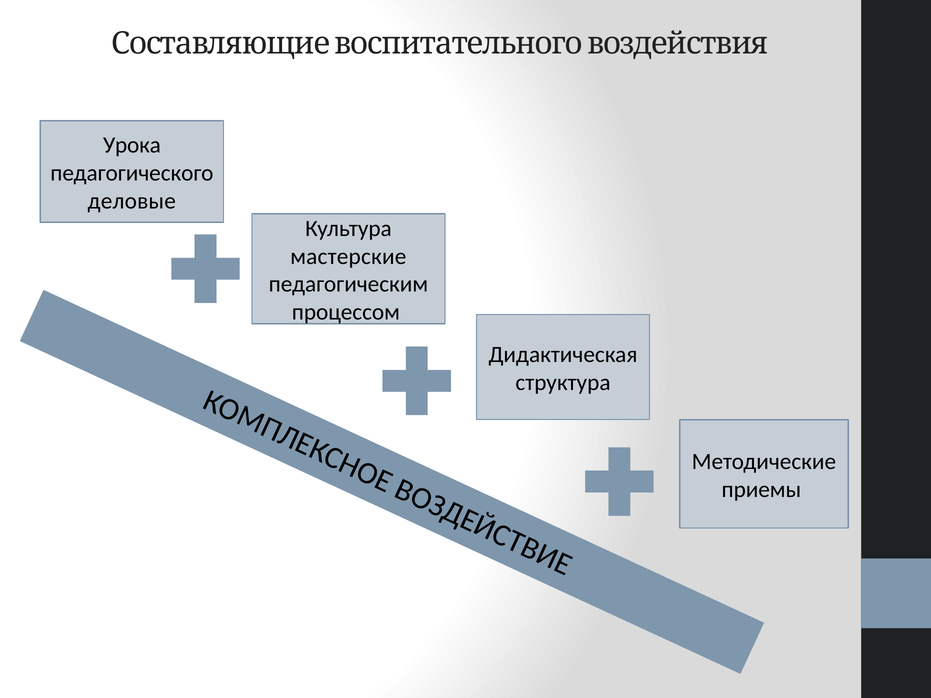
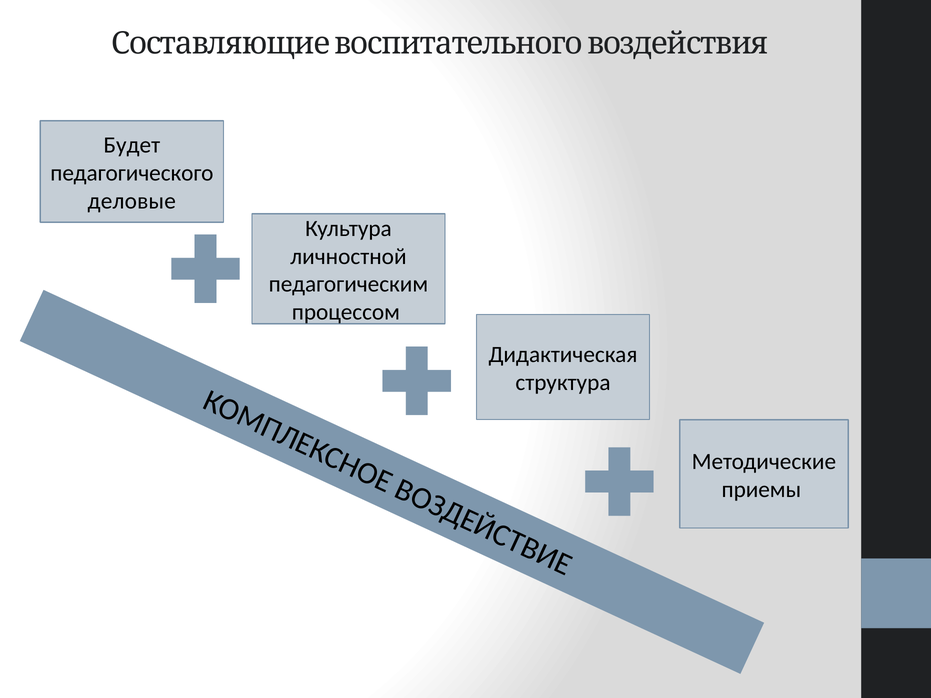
Урока: Урока -> Будет
мастерские: мастерские -> личностной
